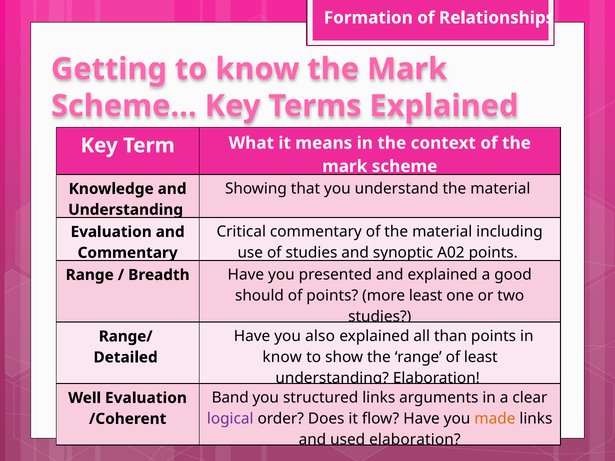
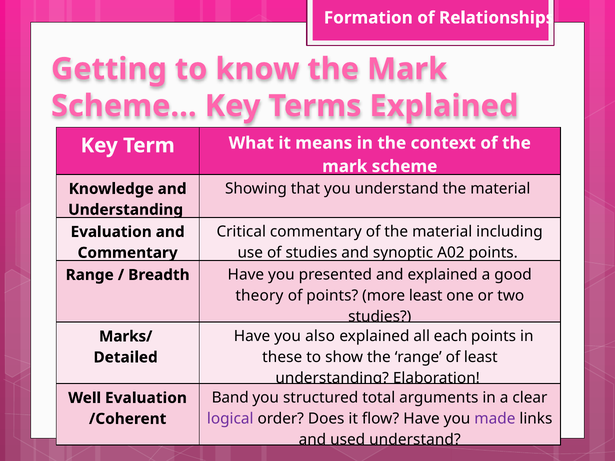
should: should -> theory
than: than -> each
Range/: Range/ -> Marks/
know at (282, 358): know -> these
structured links: links -> total
made colour: orange -> purple
used elaboration: elaboration -> understand
